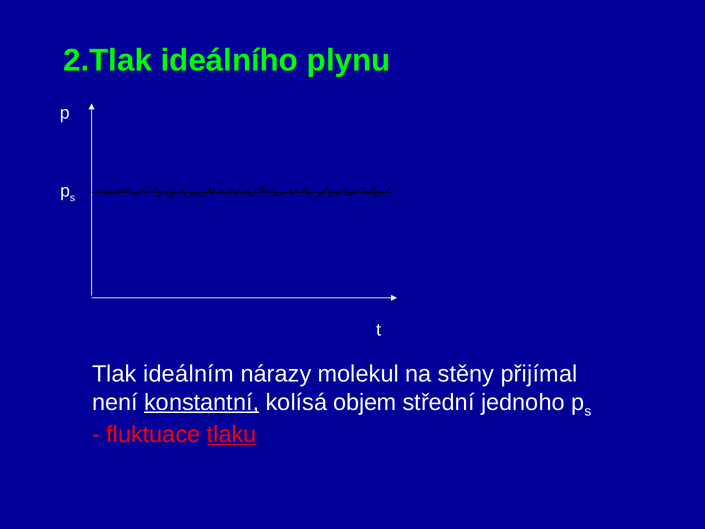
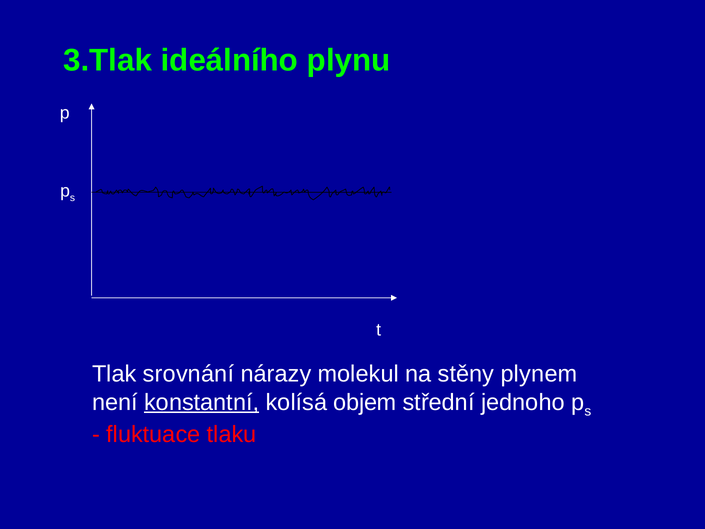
2.Tlak: 2.Tlak -> 3.Tlak
ideálním: ideálním -> srovnání
přijímal: přijímal -> plynem
tlaku underline: present -> none
